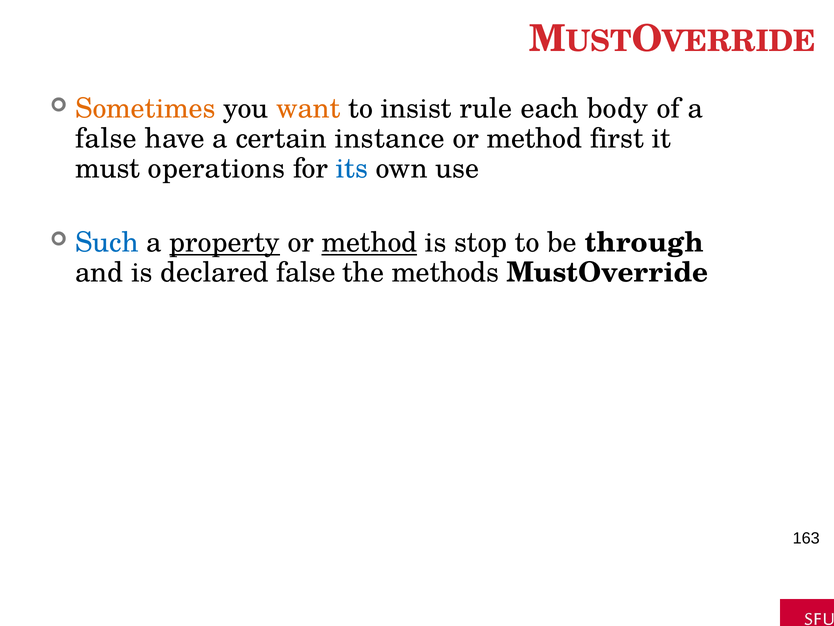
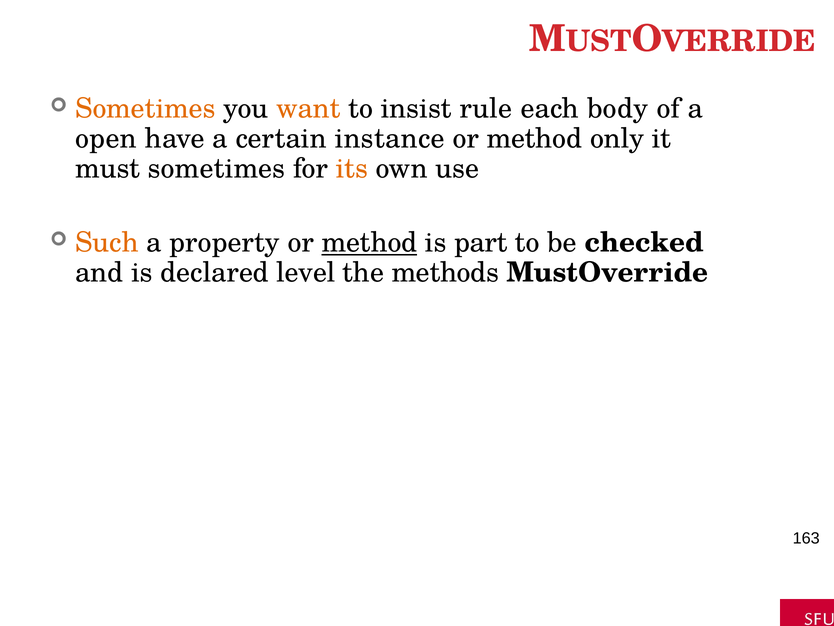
false at (106, 138): false -> open
first: first -> only
must operations: operations -> sometimes
its colour: blue -> orange
Such colour: blue -> orange
property underline: present -> none
stop: stop -> part
through: through -> checked
declared false: false -> level
